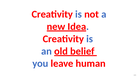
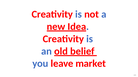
human: human -> market
